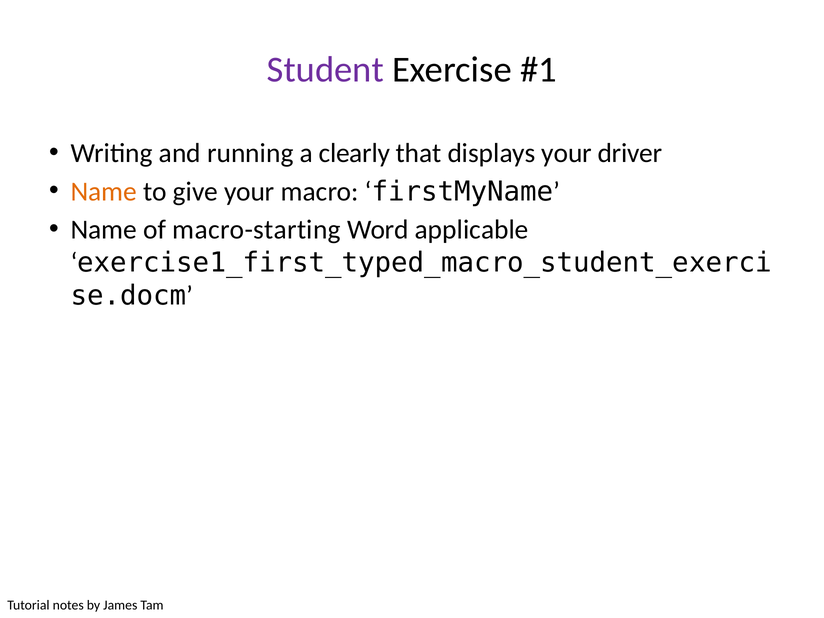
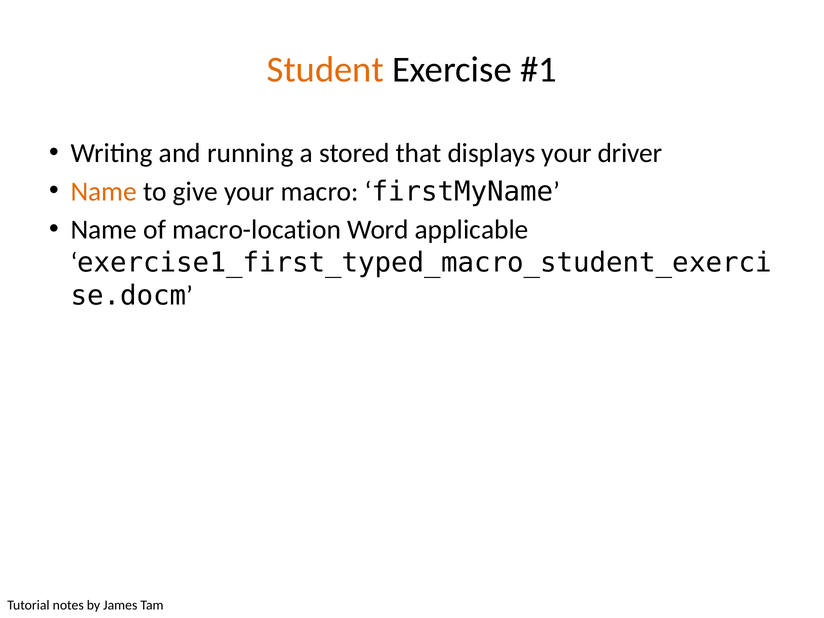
Student colour: purple -> orange
clearly: clearly -> stored
macro-starting: macro-starting -> macro-location
